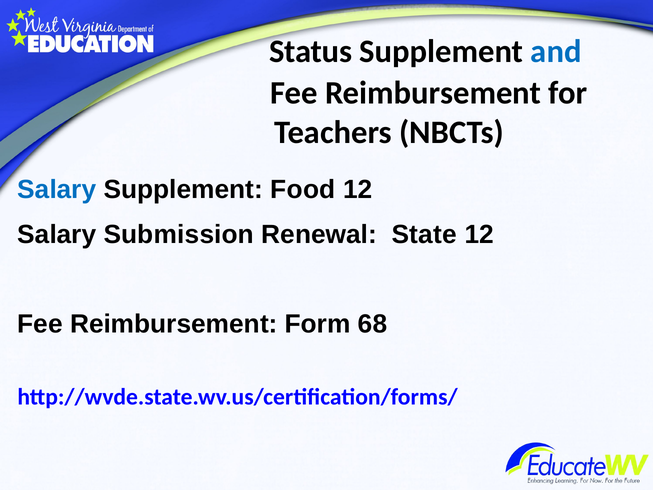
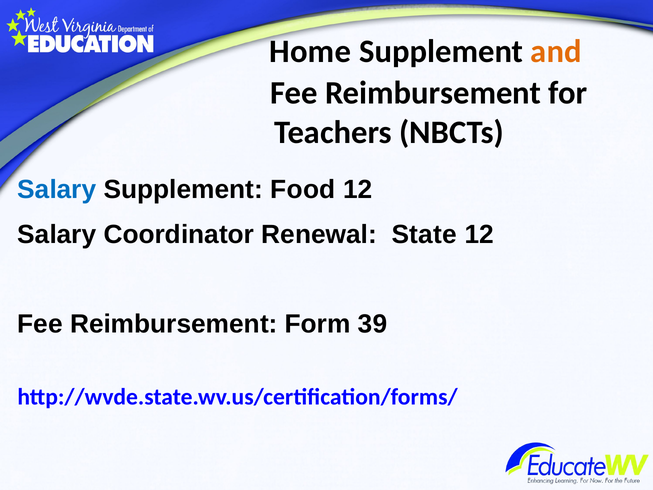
Status: Status -> Home
and colour: blue -> orange
Submission: Submission -> Coordinator
68: 68 -> 39
